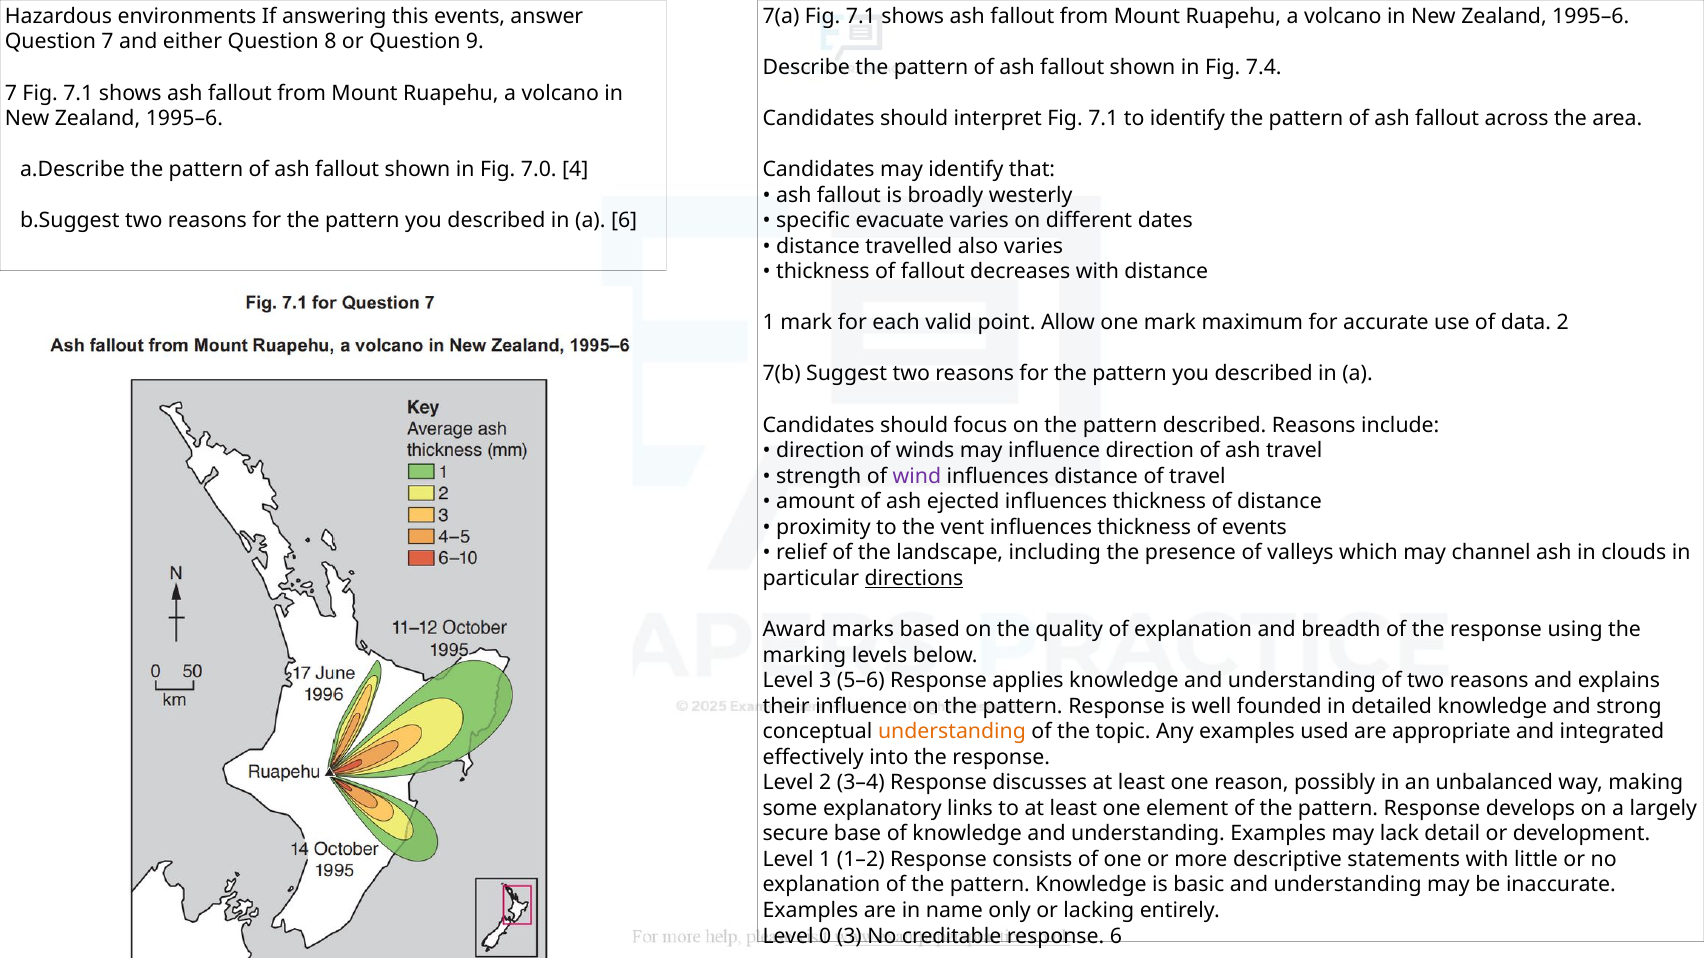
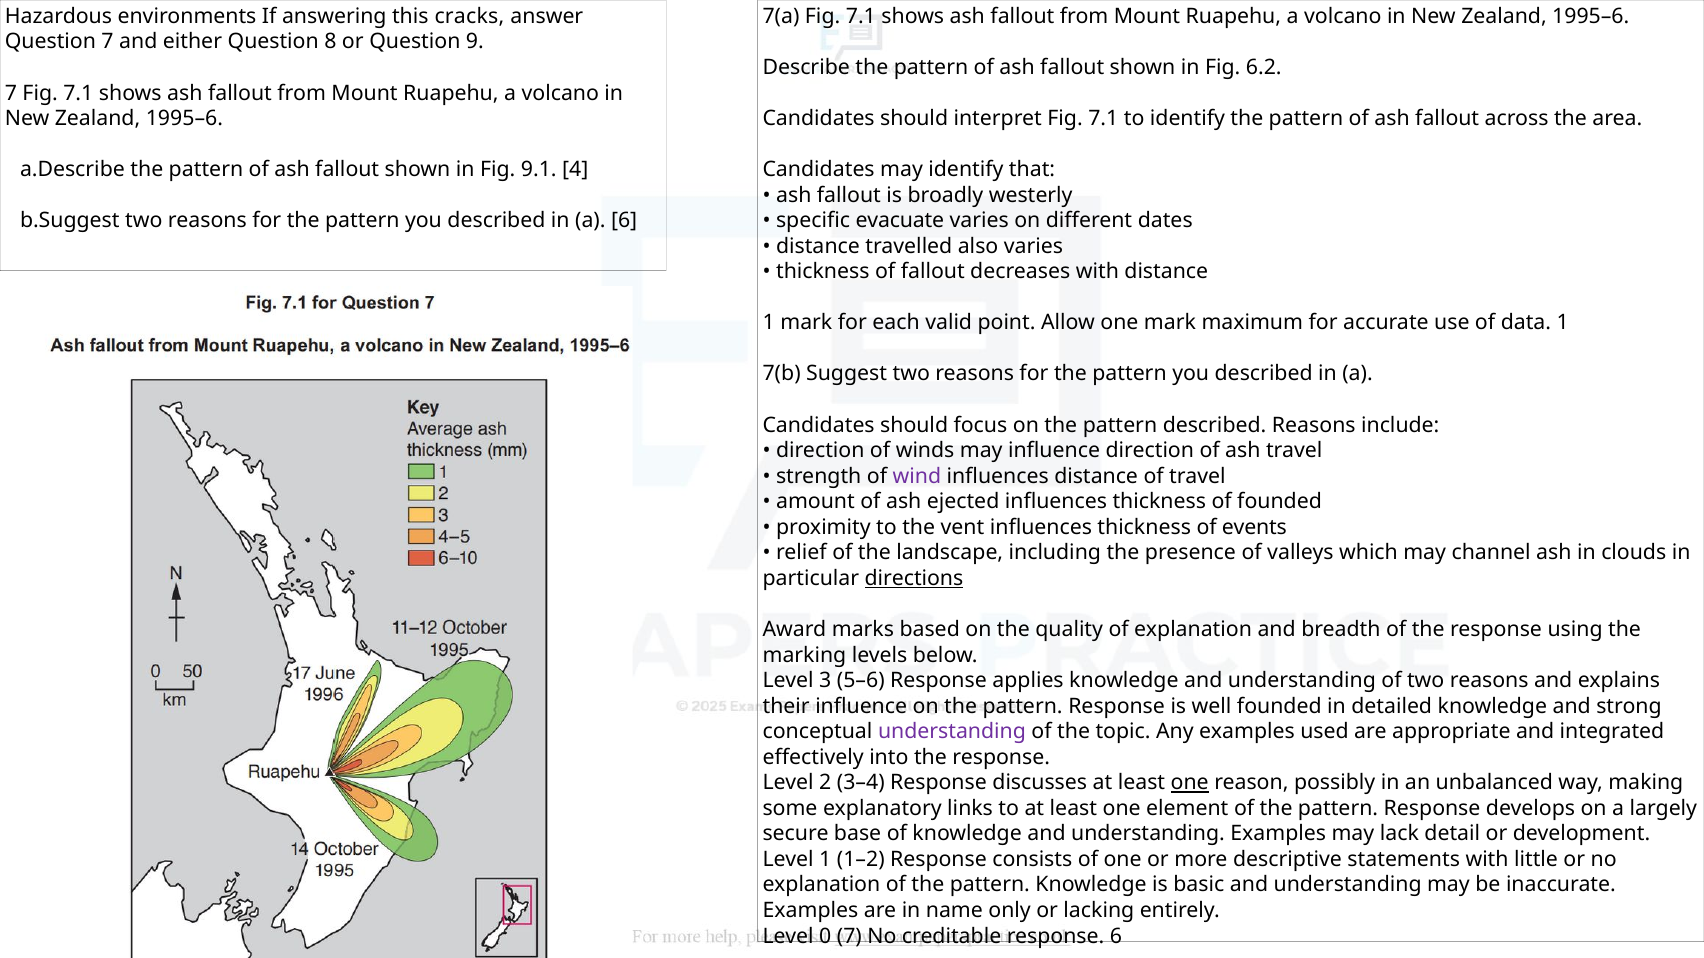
this events: events -> cracks
7.4: 7.4 -> 6.2
7.0: 7.0 -> 9.1
data 2: 2 -> 1
of distance: distance -> founded
understanding at (952, 732) colour: orange -> purple
one at (1190, 783) underline: none -> present
0 3: 3 -> 7
